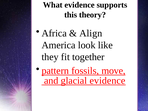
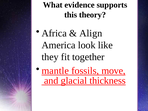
pattern: pattern -> mantle
glacial evidence: evidence -> thickness
